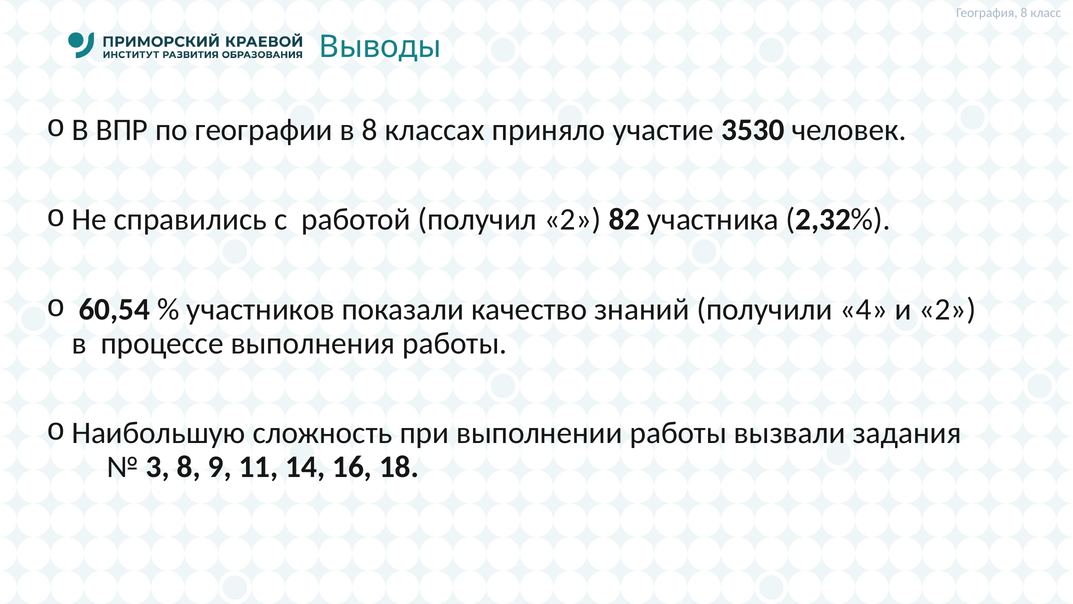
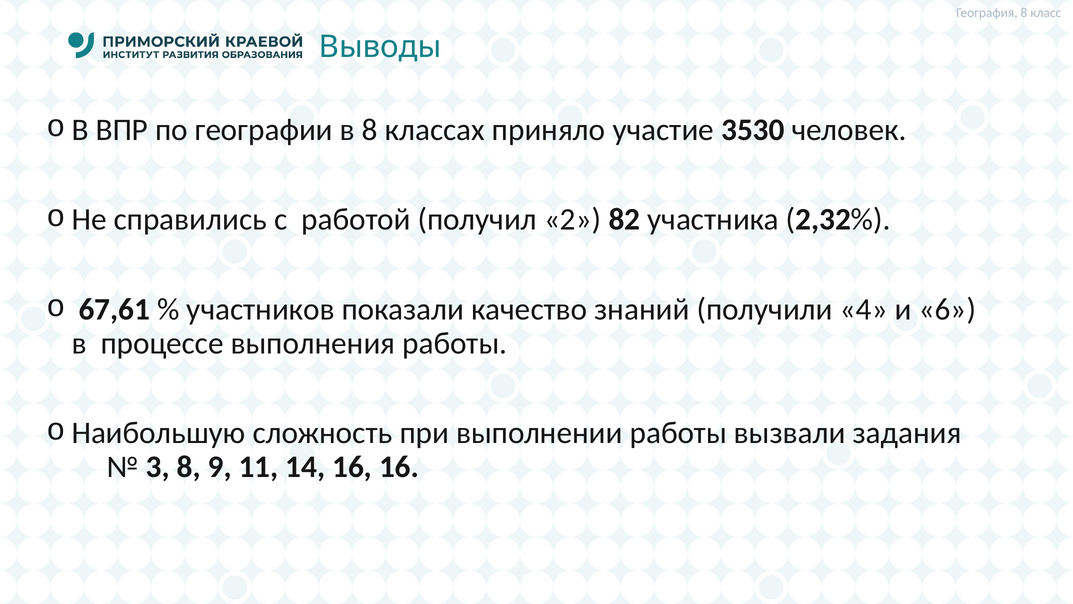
60,54: 60,54 -> 67,61
и 2: 2 -> 6
16 18: 18 -> 16
